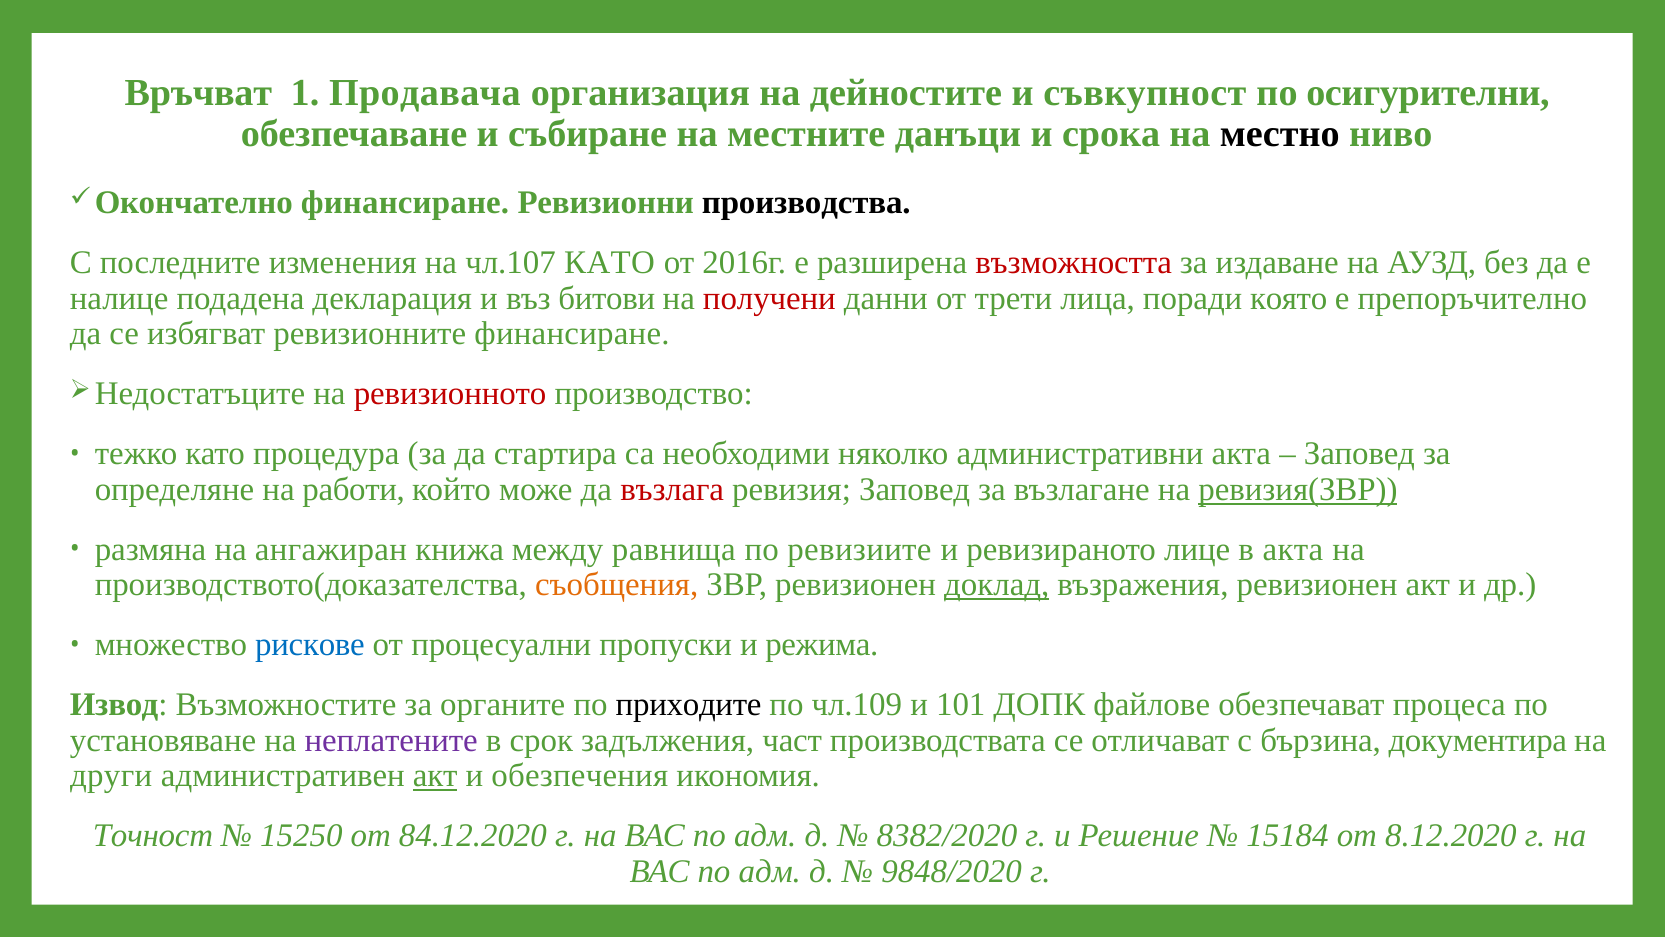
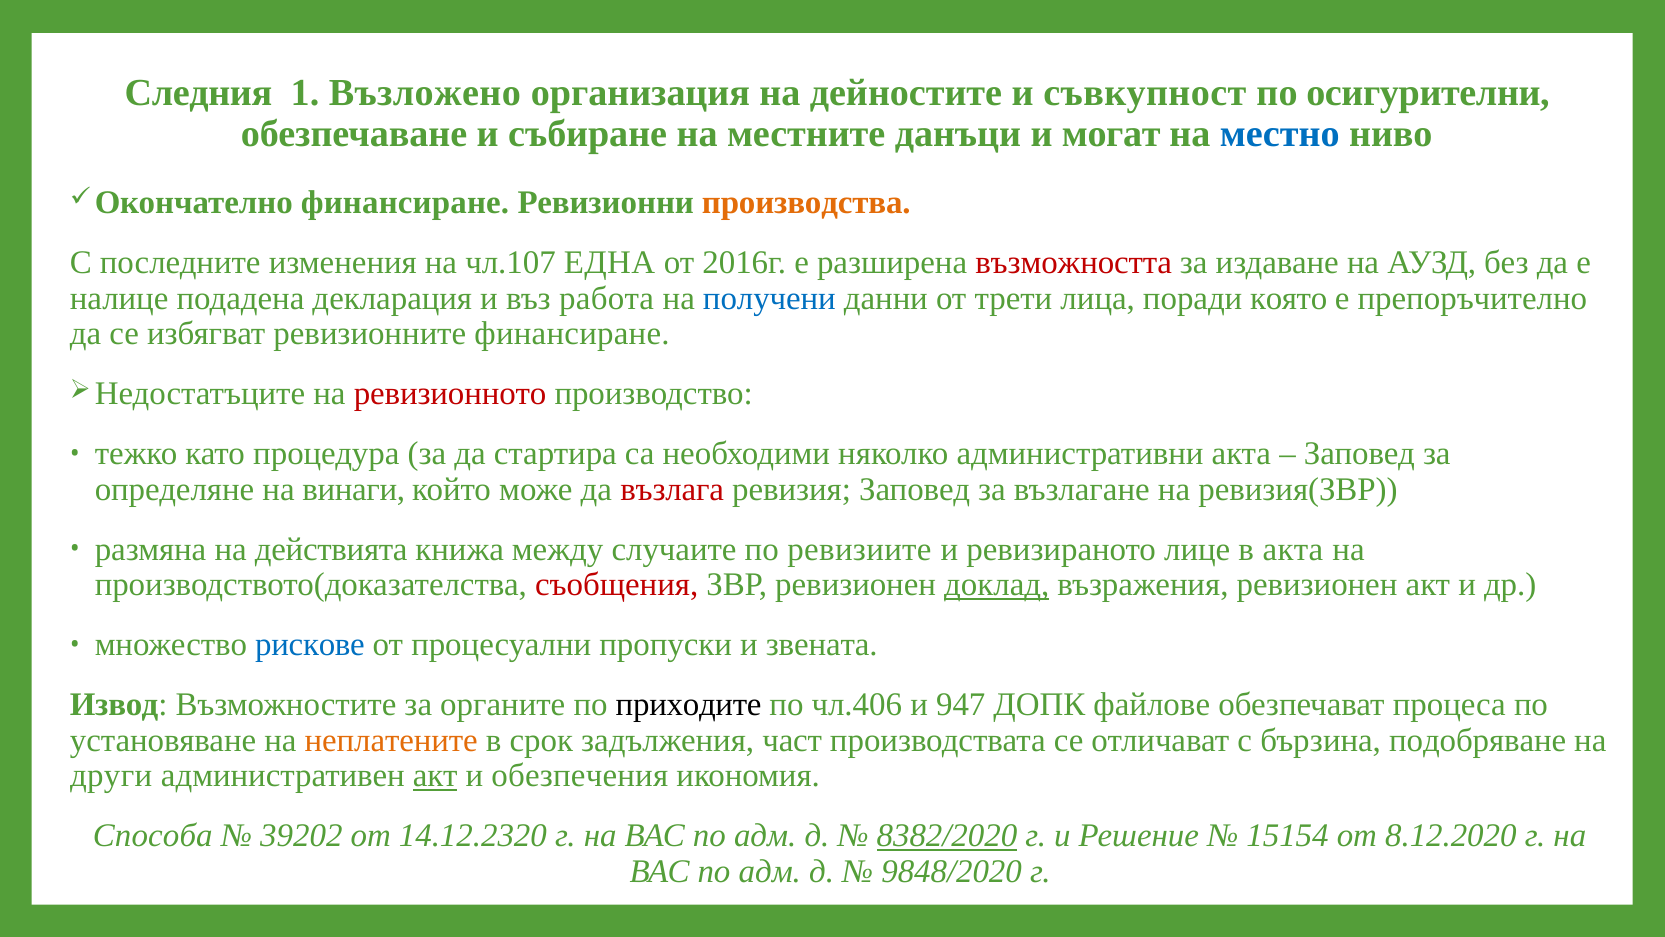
Връчват: Връчват -> Следния
Продавача: Продавача -> Възложено
срока: срока -> могат
местно colour: black -> blue
производства colour: black -> orange
чл.107 КАТО: КАТО -> ЕДНА
битови: битови -> работа
получени colour: red -> blue
работи: работи -> винаги
ревизия(ЗВР underline: present -> none
ангажиран: ангажиран -> действията
равнища: равнища -> случаите
съобщения colour: orange -> red
режима: режима -> звената
чл.109: чл.109 -> чл.406
101: 101 -> 947
неплатените colour: purple -> orange
документира: документира -> подобряване
Точност: Точност -> Способа
15250: 15250 -> 39202
84.12.2020: 84.12.2020 -> 14.12.2320
8382/2020 underline: none -> present
15184: 15184 -> 15154
